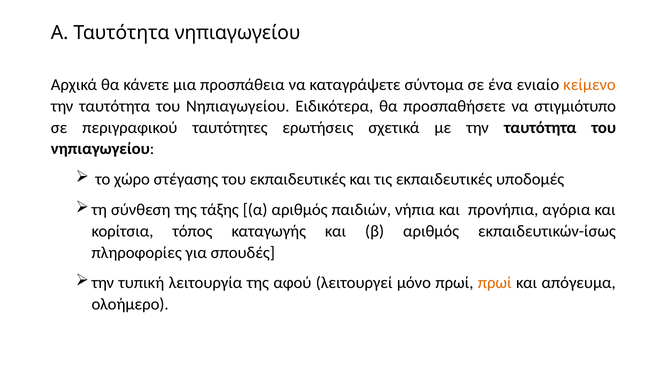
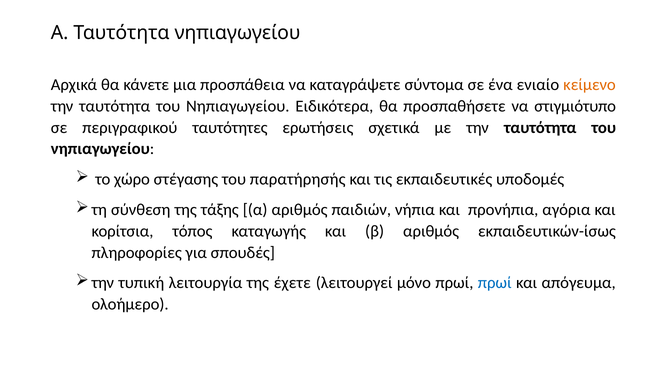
του εκπαιδευτικές: εκπαιδευτικές -> παρατήρησής
αφού: αφού -> έχετε
πρωί at (495, 283) colour: orange -> blue
